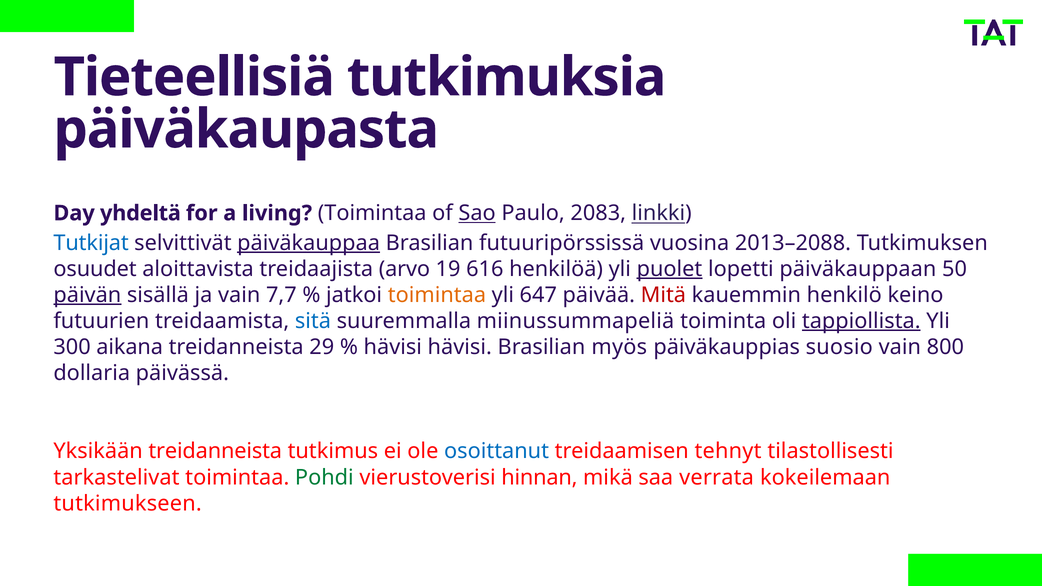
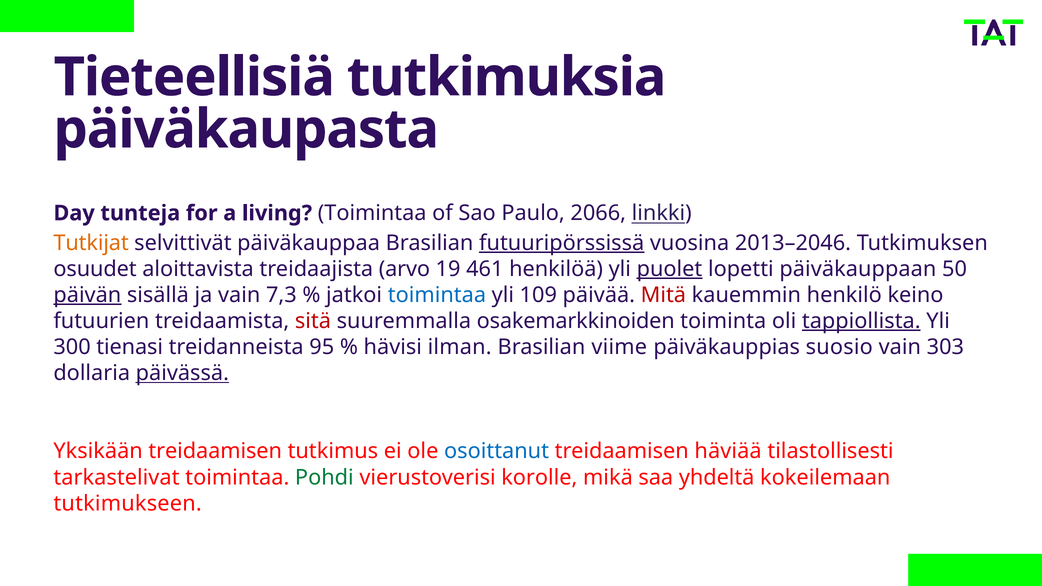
yhdeltä: yhdeltä -> tunteja
Sao underline: present -> none
2083: 2083 -> 2066
Tutkijat colour: blue -> orange
päiväkauppaa underline: present -> none
futuuripörssissä underline: none -> present
2013–2088: 2013–2088 -> 2013–2046
616: 616 -> 461
7,7: 7,7 -> 7,3
toimintaa at (437, 295) colour: orange -> blue
647: 647 -> 109
sitä colour: blue -> red
miinussummapeliä: miinussummapeliä -> osakemarkkinoiden
aikana: aikana -> tienasi
29: 29 -> 95
hävisi hävisi: hävisi -> ilman
myös: myös -> viime
800: 800 -> 303
päivässä underline: none -> present
Yksikään treidanneista: treidanneista -> treidaamisen
tehnyt: tehnyt -> häviää
hinnan: hinnan -> korolle
verrata: verrata -> yhdeltä
